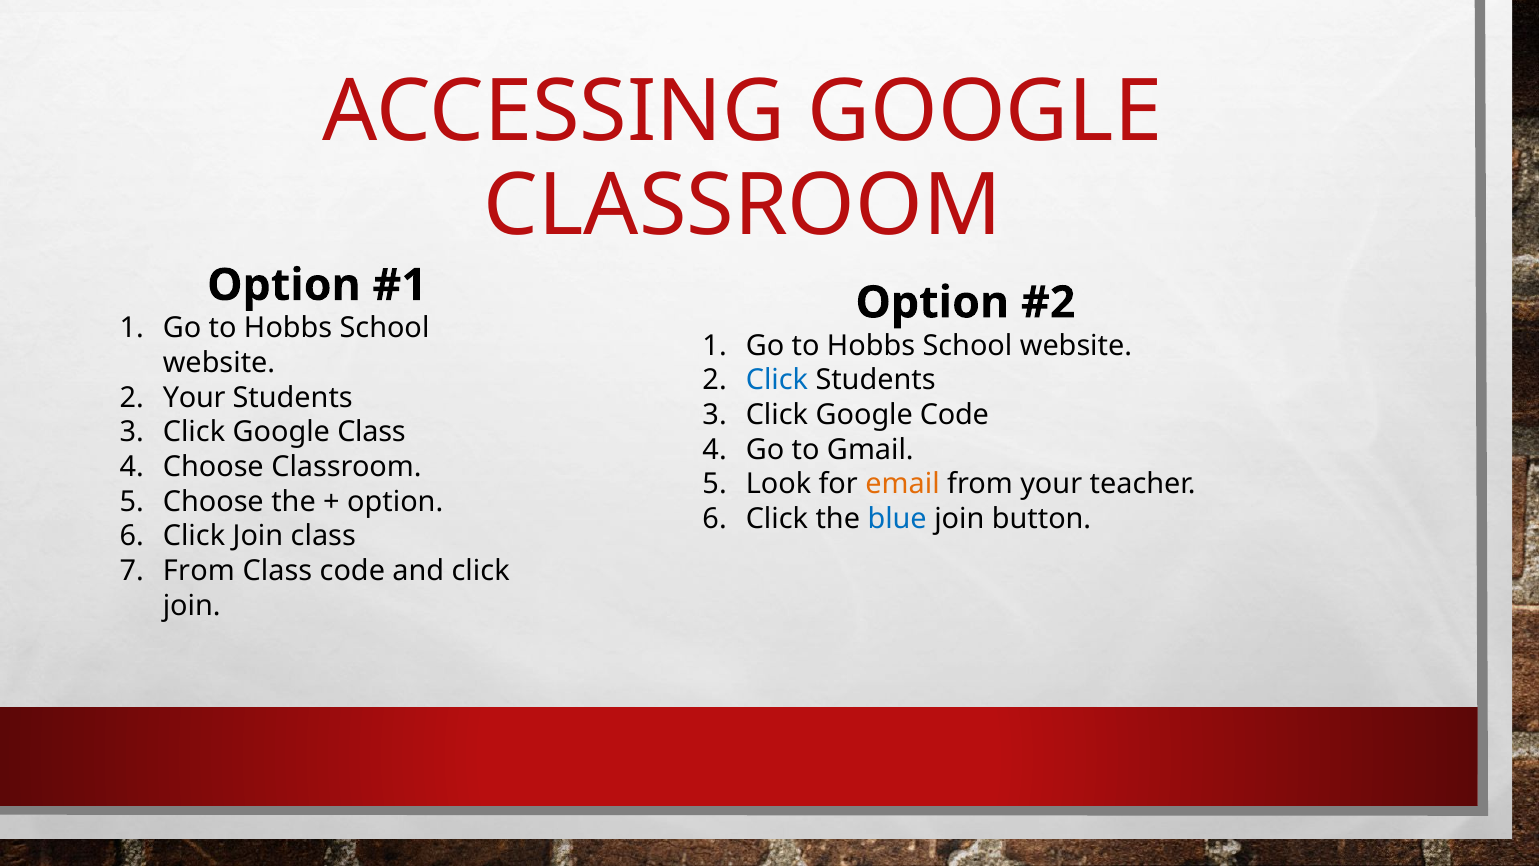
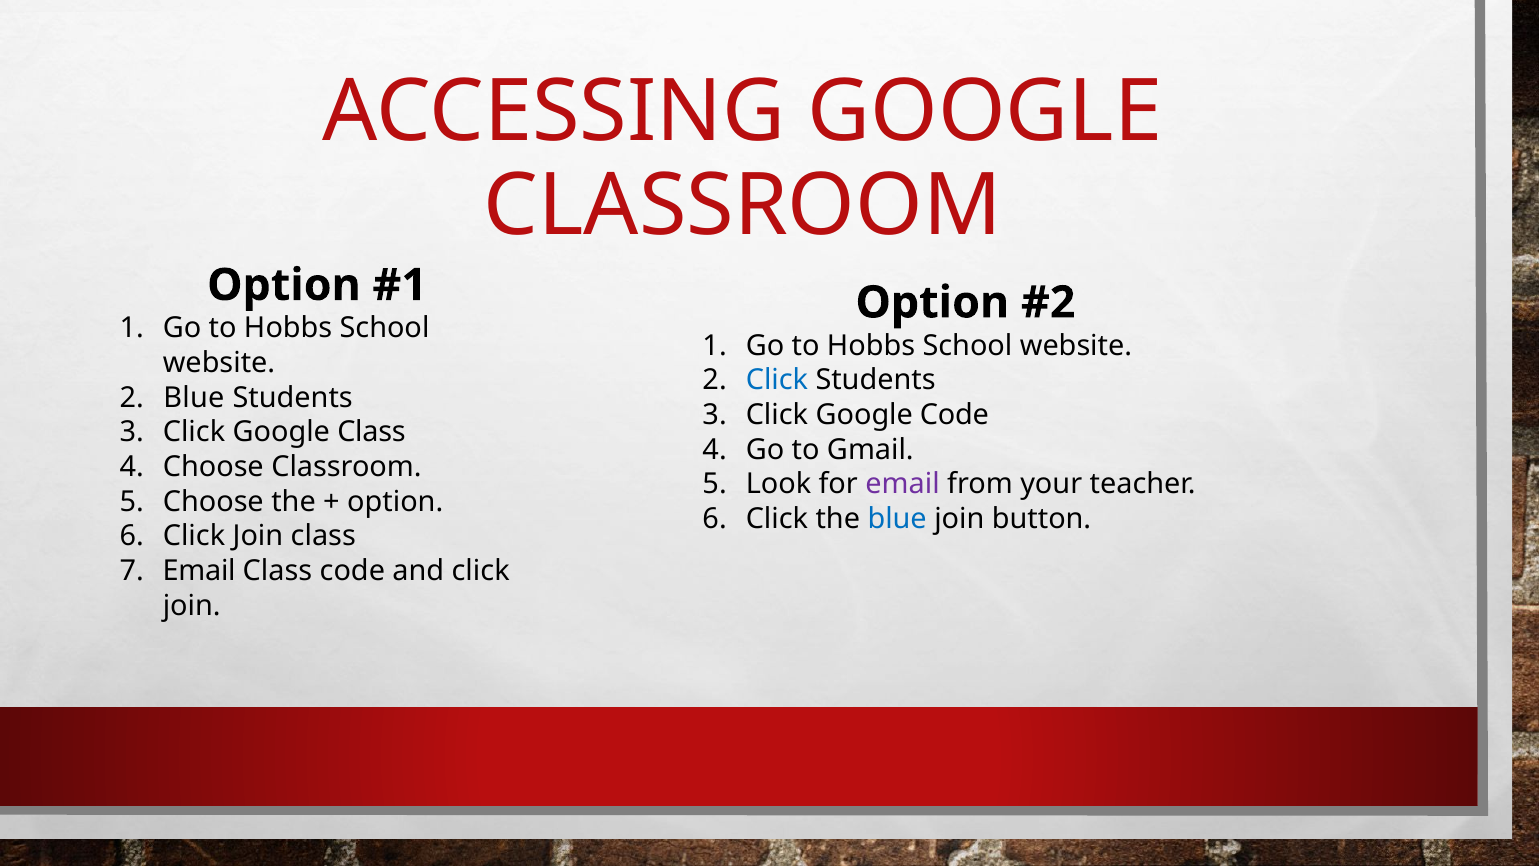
2 Your: Your -> Blue
email at (903, 484) colour: orange -> purple
From at (199, 571): From -> Email
